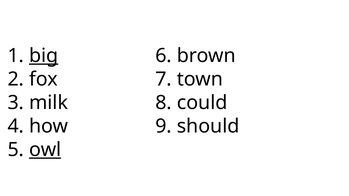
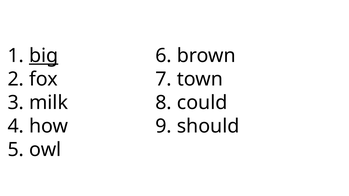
owl underline: present -> none
